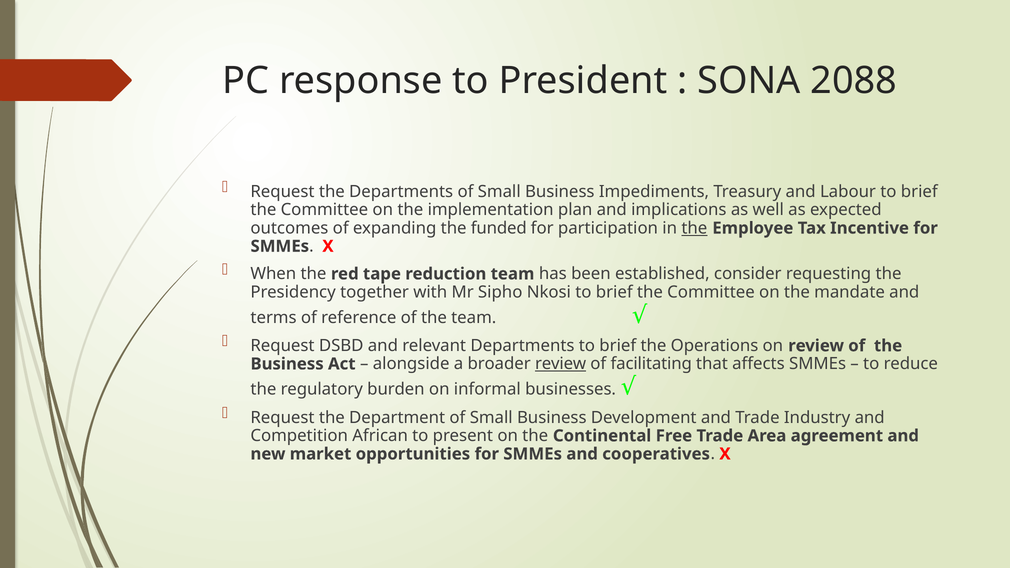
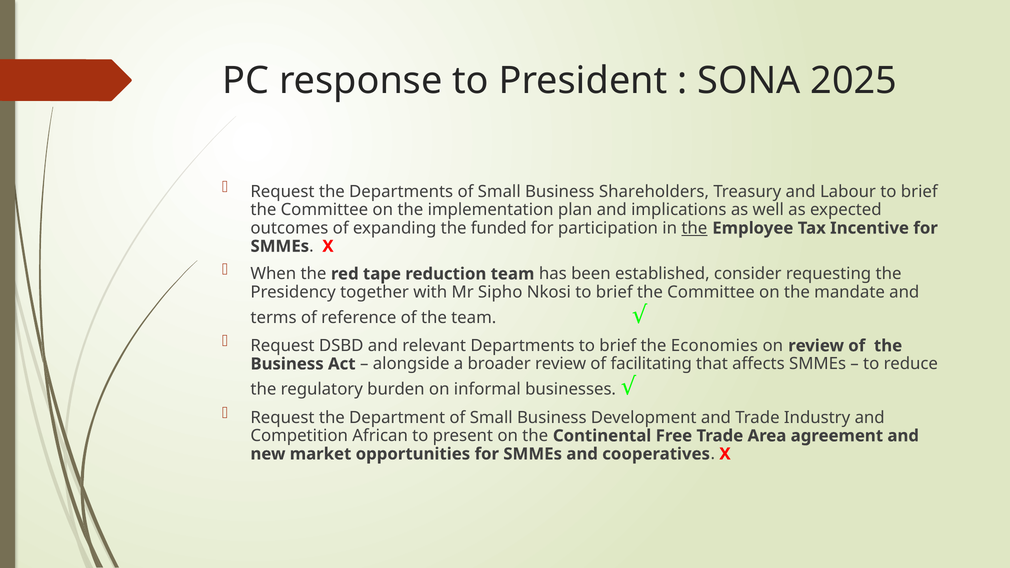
2088: 2088 -> 2025
Impediments: Impediments -> Shareholders
Operations: Operations -> Economies
review at (561, 364) underline: present -> none
